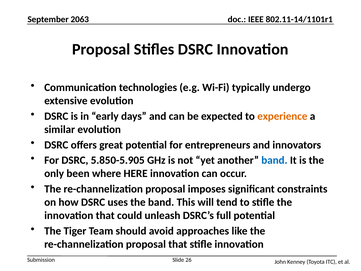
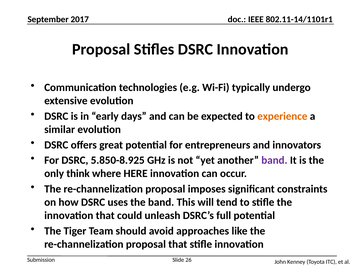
2063: 2063 -> 2017
5.850-5.905: 5.850-5.905 -> 5.850-8.925
band at (274, 160) colour: blue -> purple
been: been -> think
